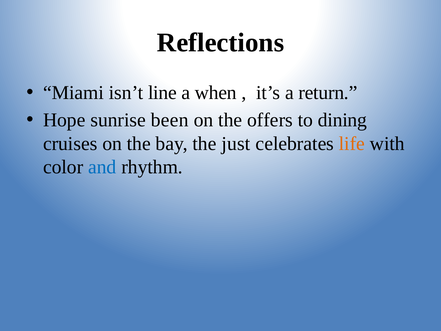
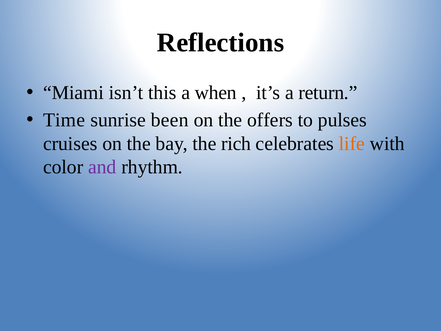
line: line -> this
Hope: Hope -> Time
dining: dining -> pulses
just: just -> rich
and colour: blue -> purple
